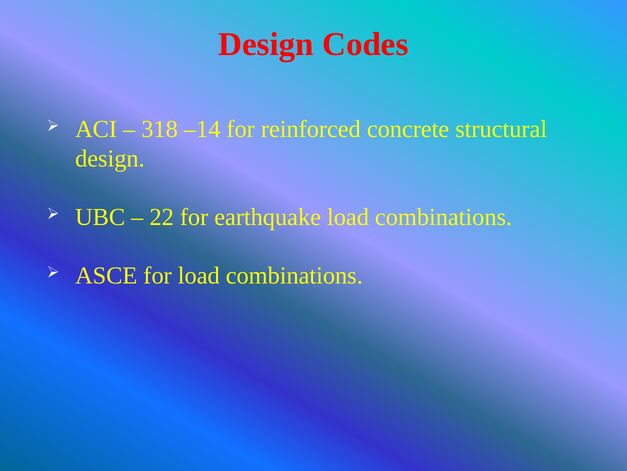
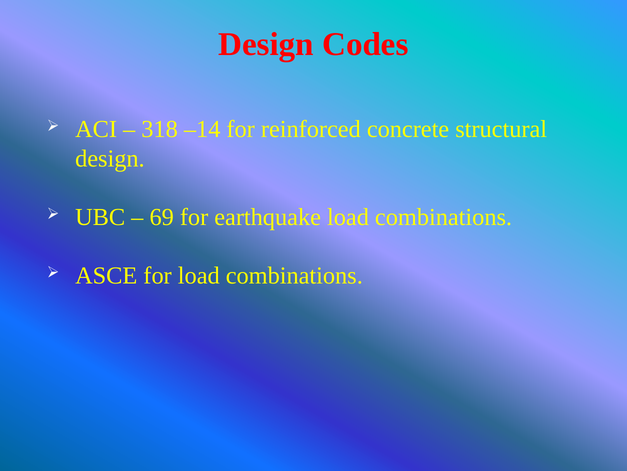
22: 22 -> 69
